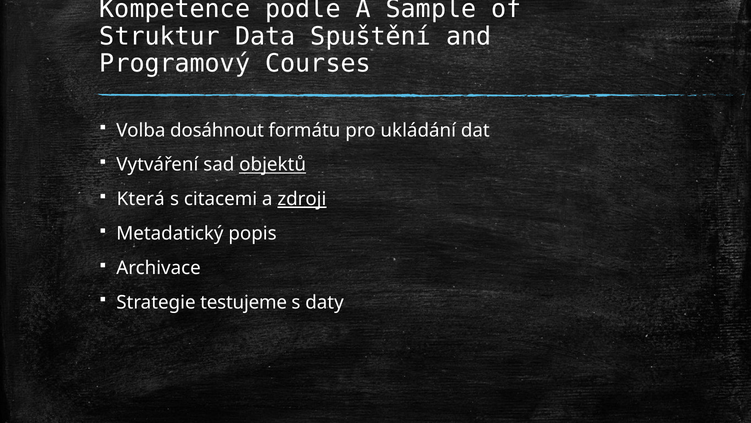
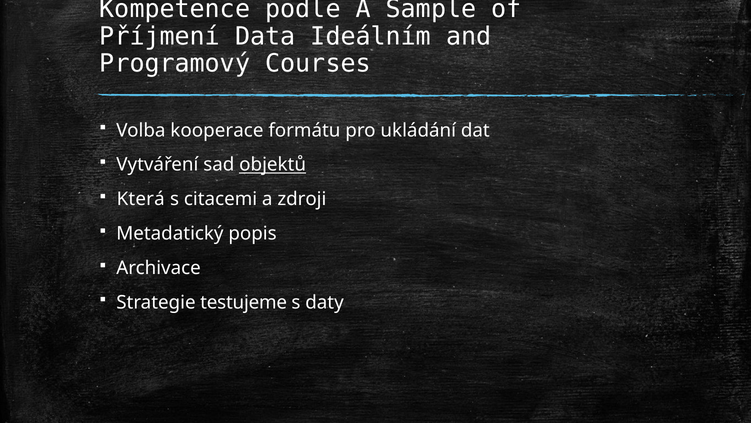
Struktur: Struktur -> Příjmení
Spuštění: Spuštění -> Ideálním
dosáhnout: dosáhnout -> kooperace
zdroji underline: present -> none
